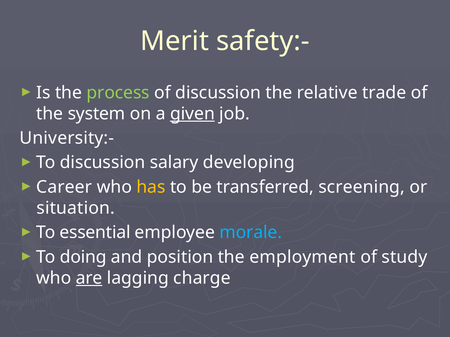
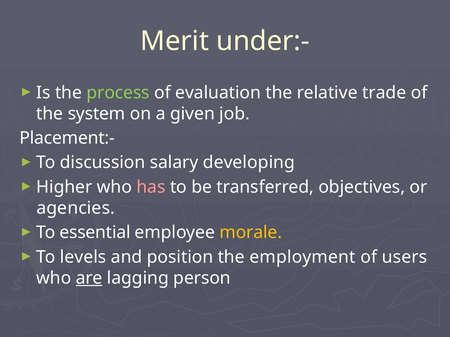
safety:-: safety:- -> under:-
of discussion: discussion -> evaluation
given underline: present -> none
University:-: University:- -> Placement:-
Career: Career -> Higher
has colour: yellow -> pink
screening: screening -> objectives
situation: situation -> agencies
morale colour: light blue -> yellow
doing: doing -> levels
study: study -> users
charge: charge -> person
